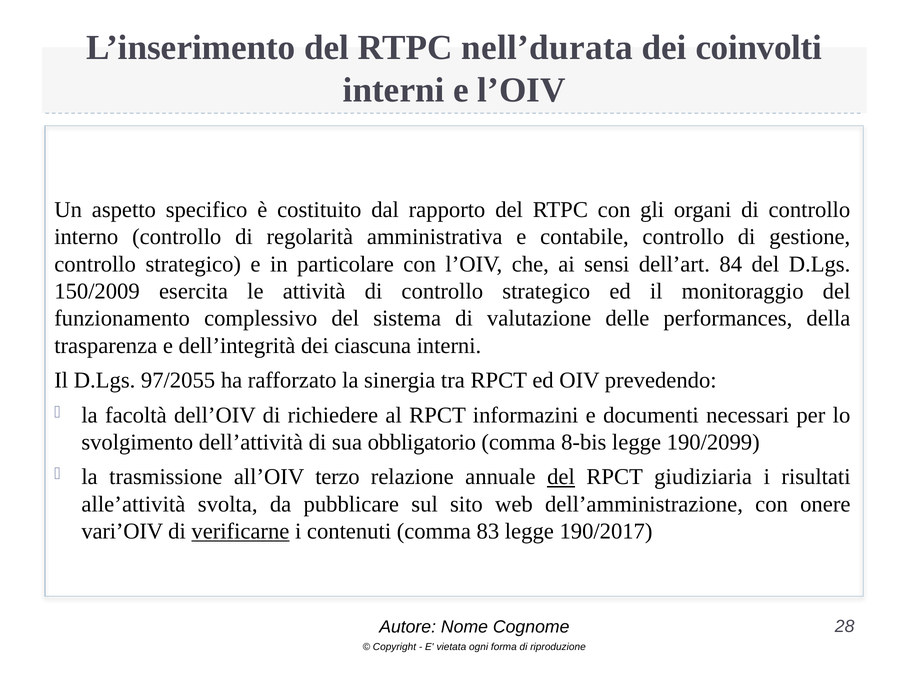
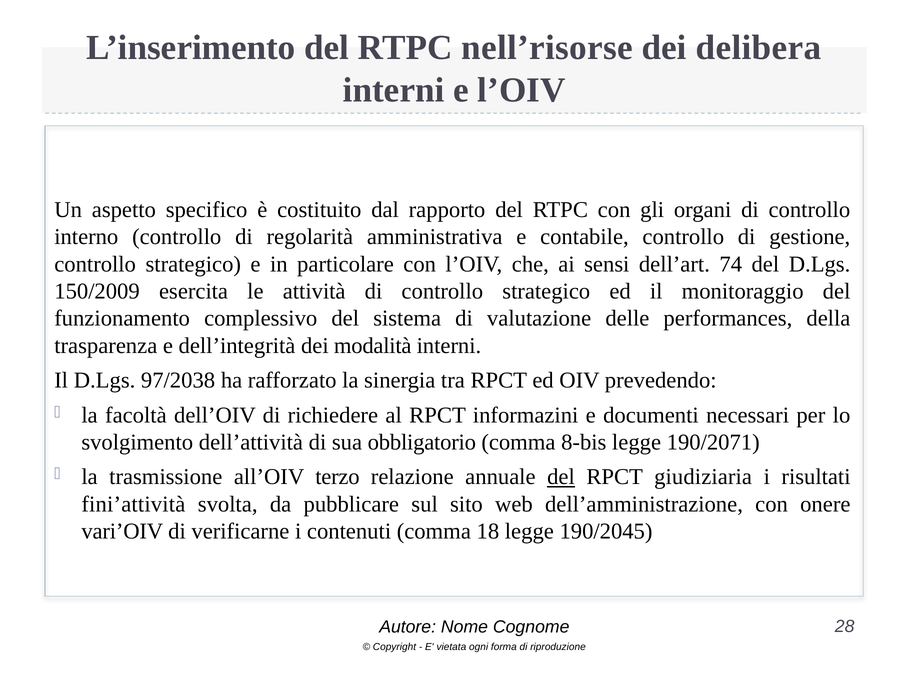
nell’durata: nell’durata -> nell’risorse
coinvolti: coinvolti -> delibera
84: 84 -> 74
ciascuna: ciascuna -> modalità
97/2055: 97/2055 -> 97/2038
190/2099: 190/2099 -> 190/2071
alle’attività: alle’attività -> fini’attività
verificarne underline: present -> none
83: 83 -> 18
190/2017: 190/2017 -> 190/2045
